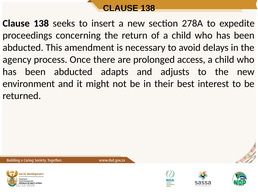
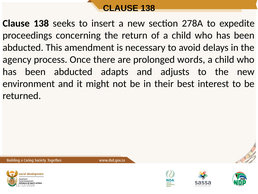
access: access -> words
